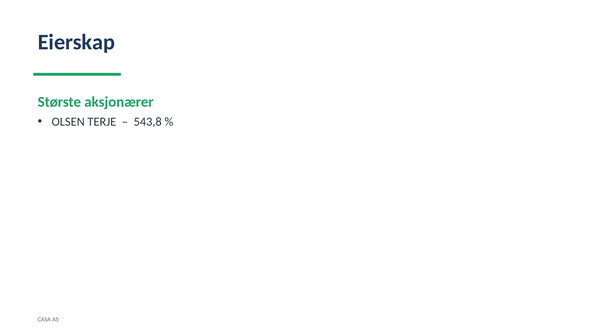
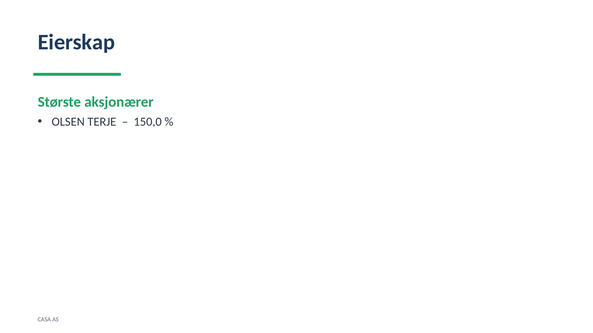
543,8: 543,8 -> 150,0
